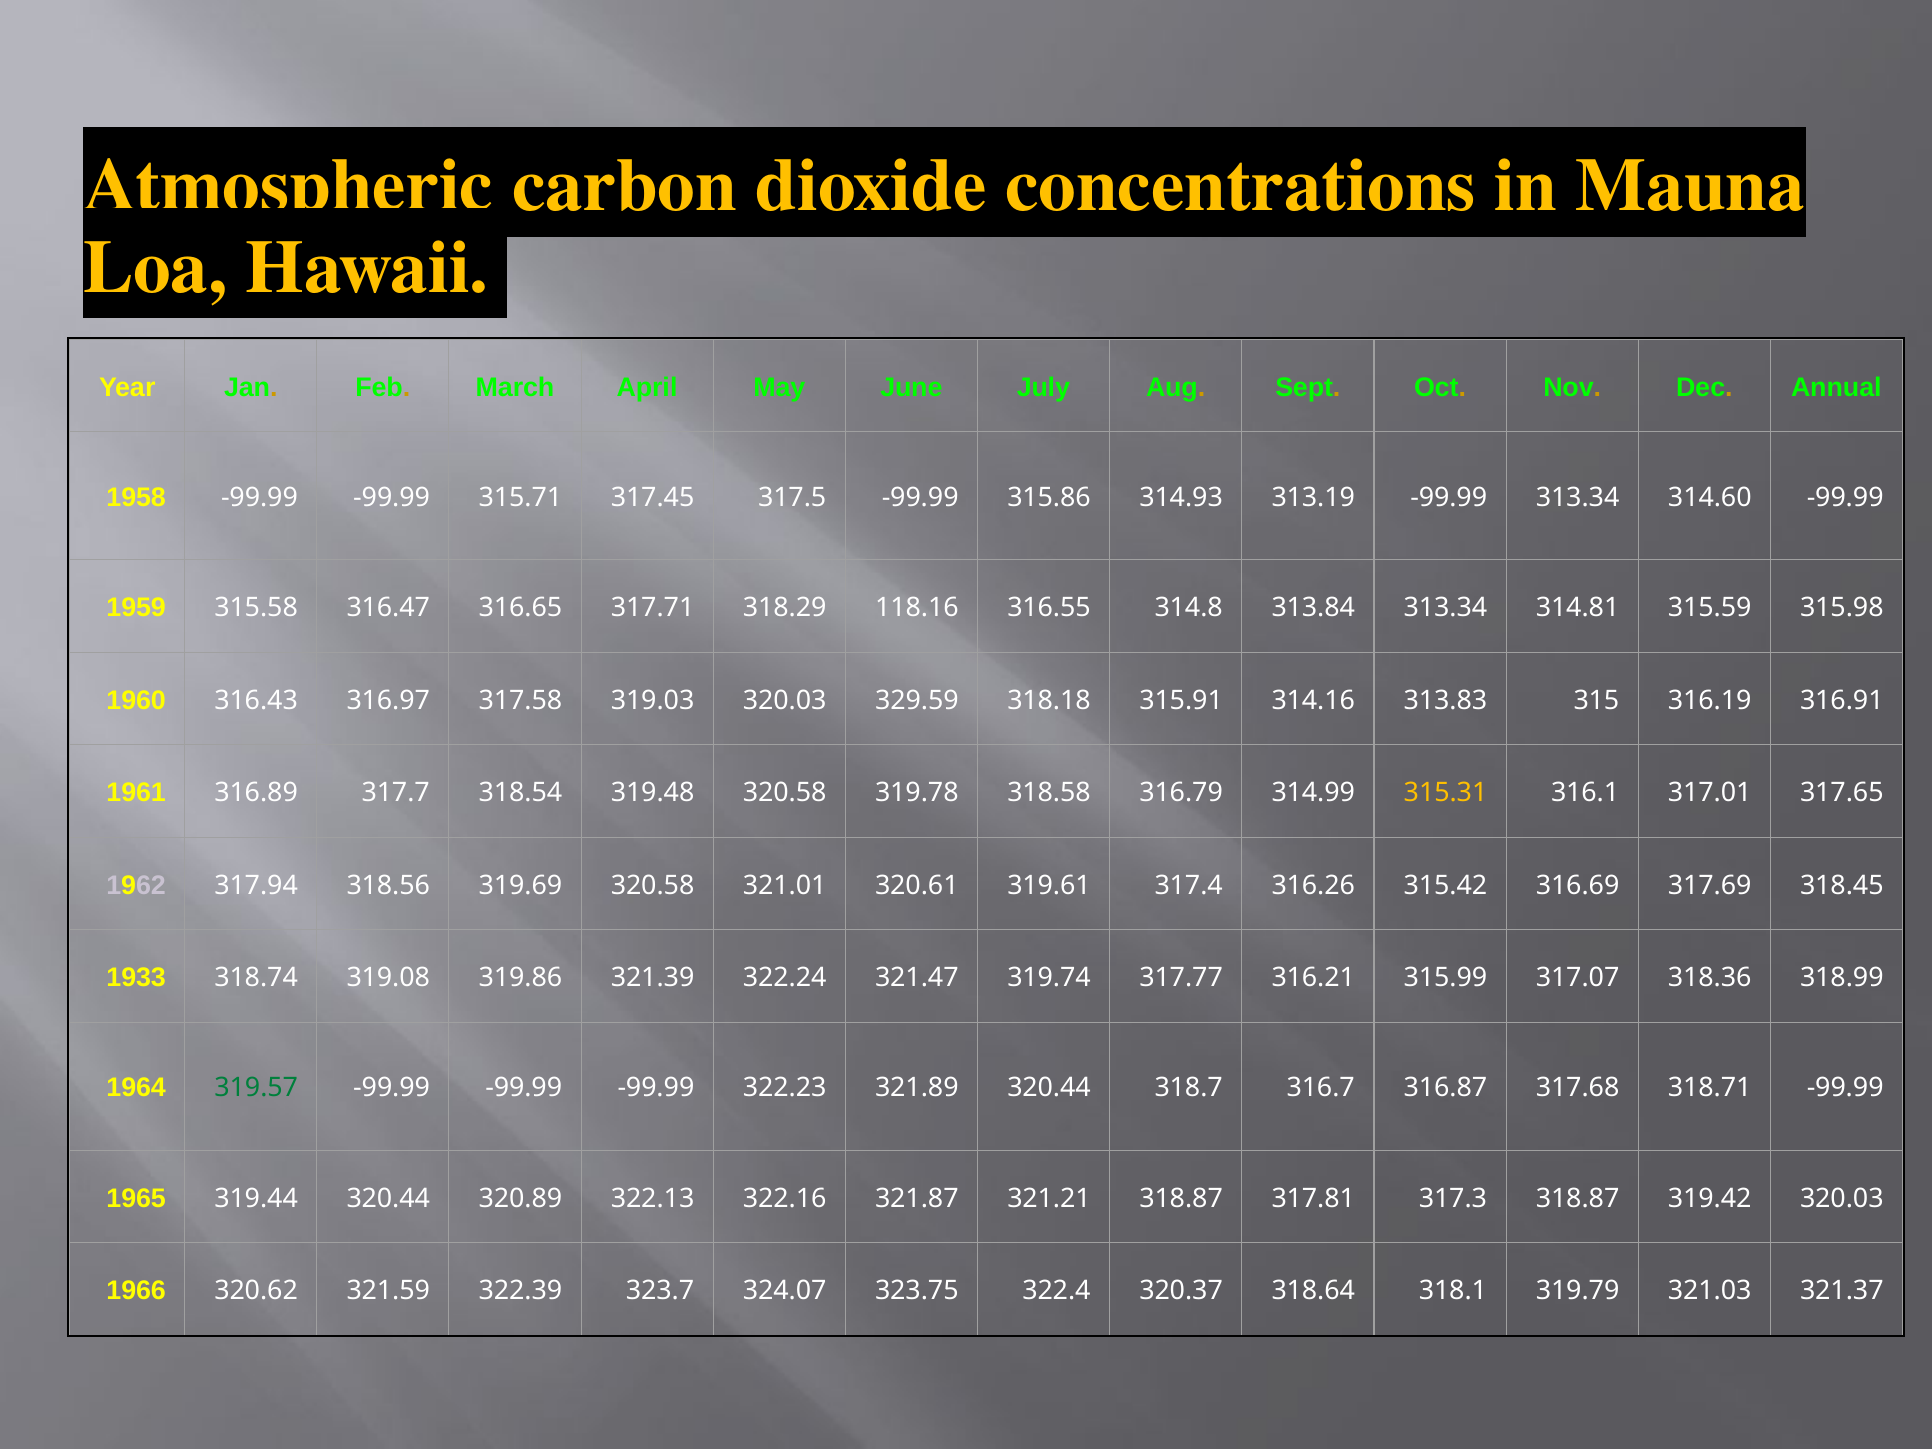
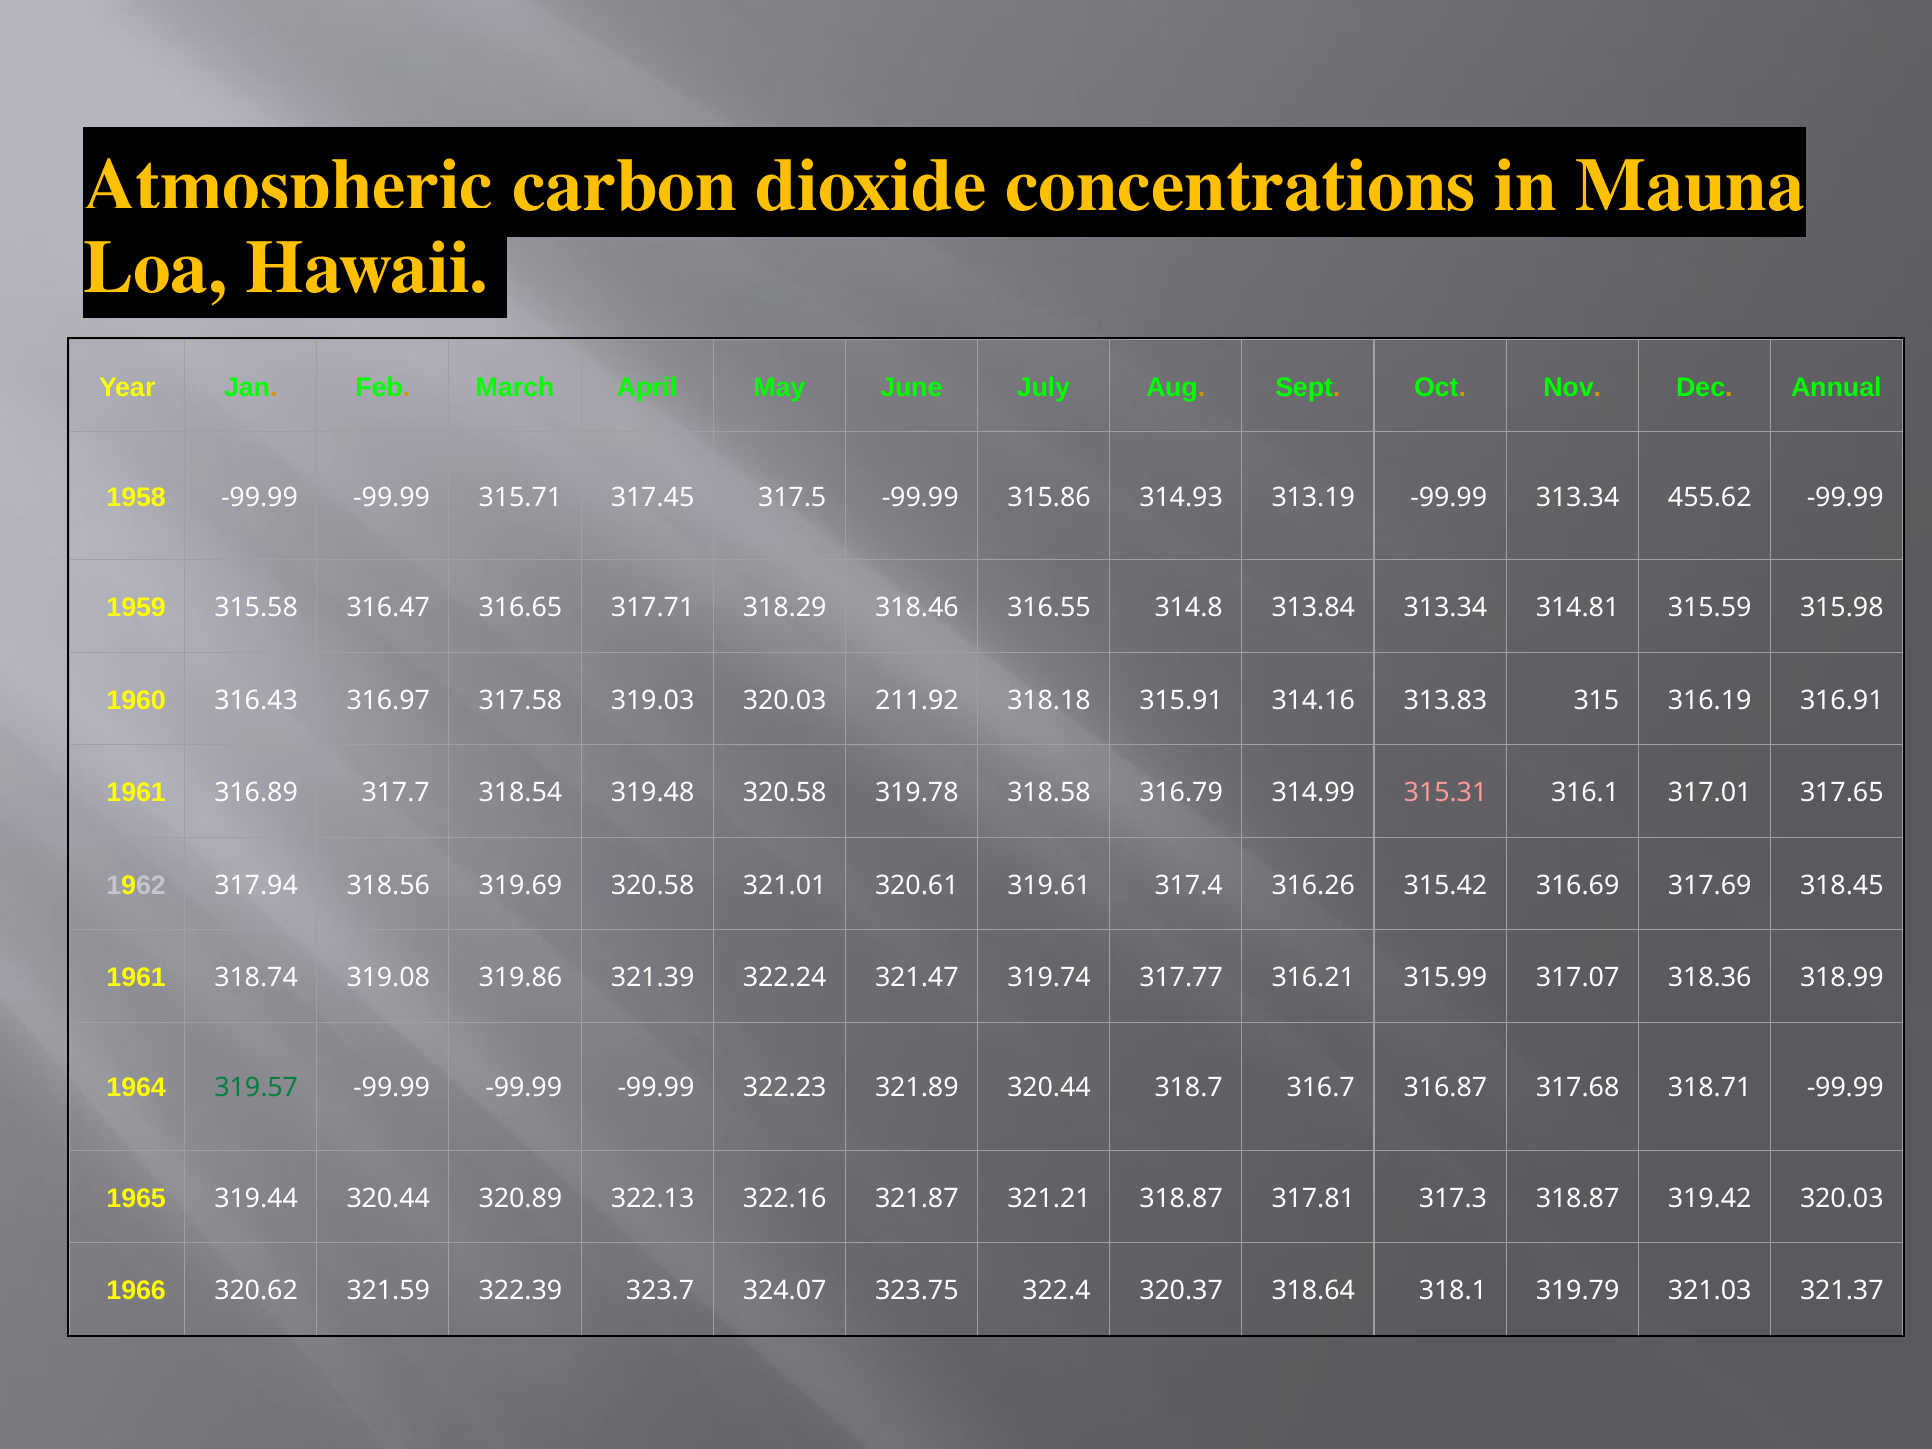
314.60: 314.60 -> 455.62
118.16: 118.16 -> 318.46
329.59: 329.59 -> 211.92
315.31 colour: yellow -> pink
1933 at (136, 978): 1933 -> 1961
